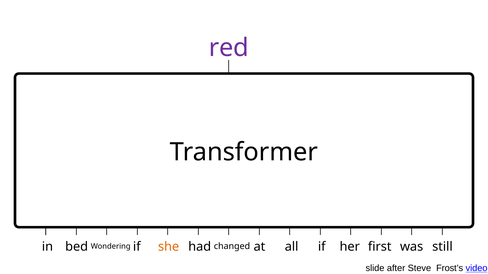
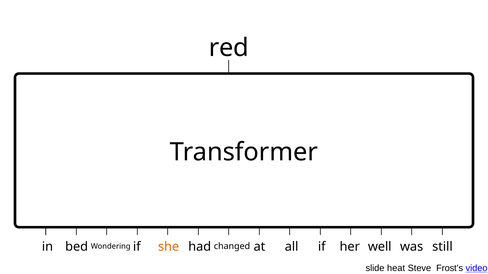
red colour: purple -> black
first: first -> well
after: after -> heat
